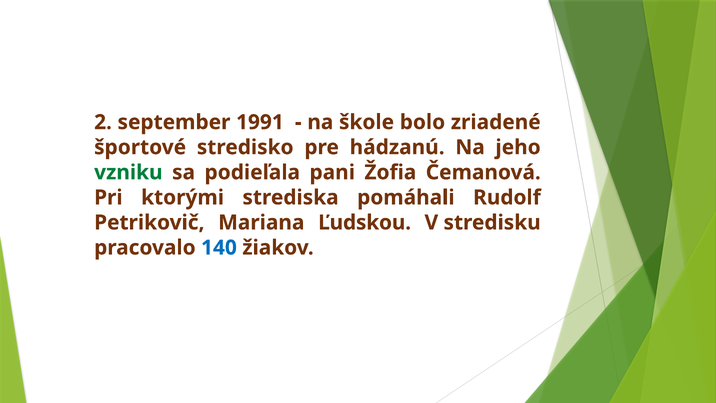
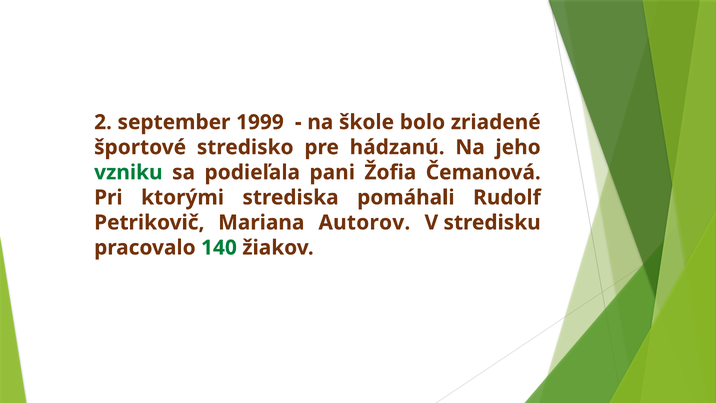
1991: 1991 -> 1999
Ľudskou: Ľudskou -> Autorov
140 colour: blue -> green
